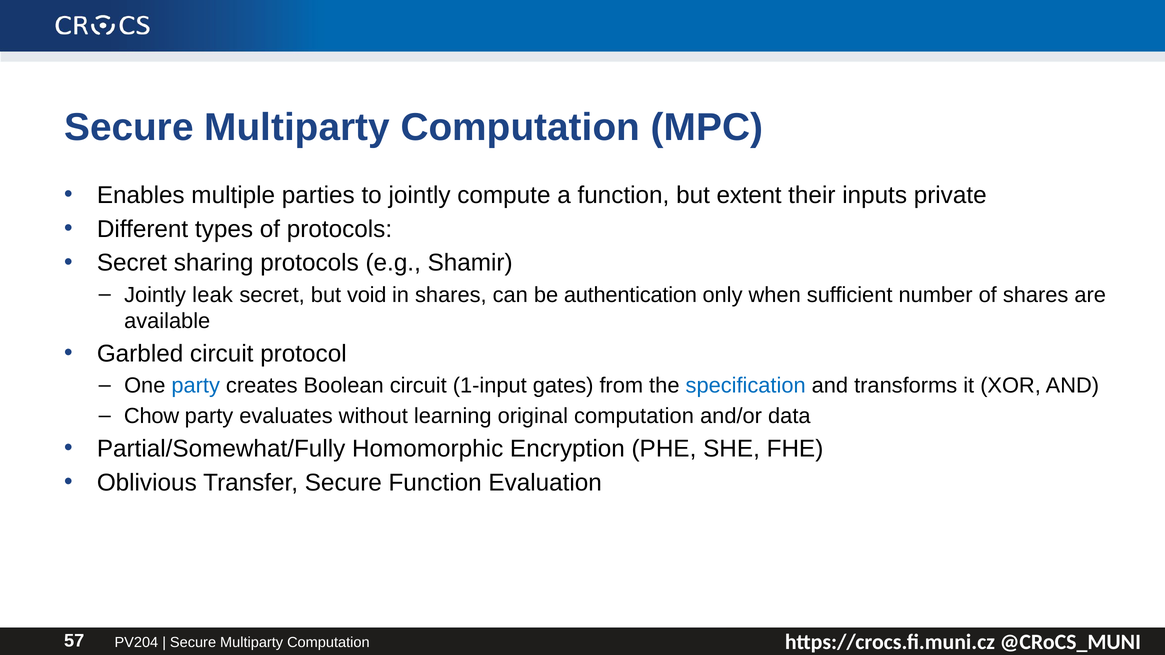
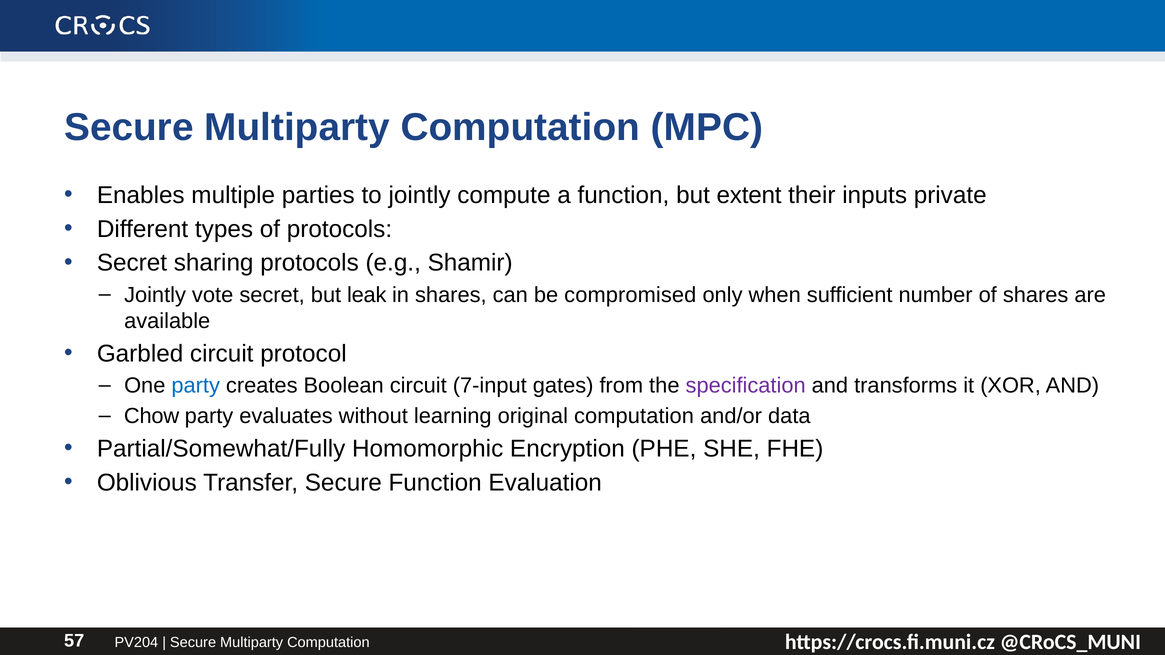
leak: leak -> vote
void: void -> leak
authentication: authentication -> compromised
1-input: 1-input -> 7-input
specification colour: blue -> purple
